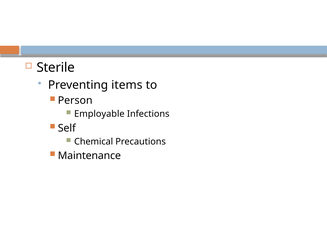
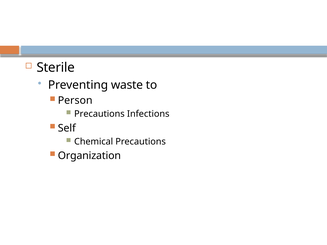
items: items -> waste
Employable at (99, 114): Employable -> Precautions
Maintenance: Maintenance -> Organization
